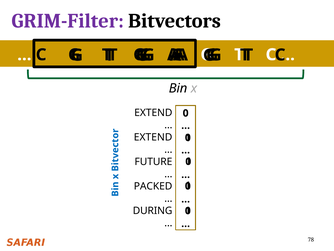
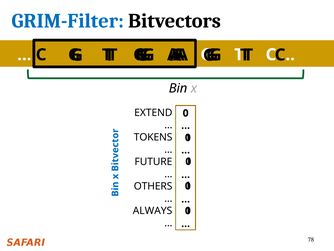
GRIM-Filter colour: purple -> blue
EXTEND at (153, 137): EXTEND -> TOKENS
PACKED: PACKED -> OTHERS
DURING: DURING -> ALWAYS
